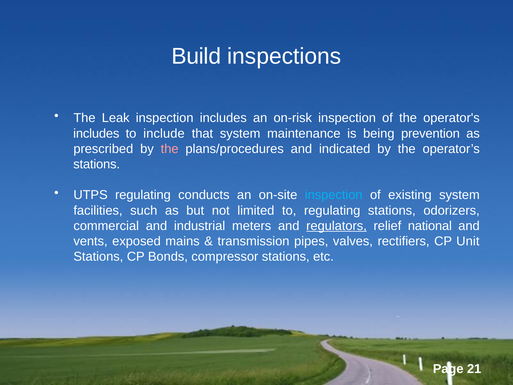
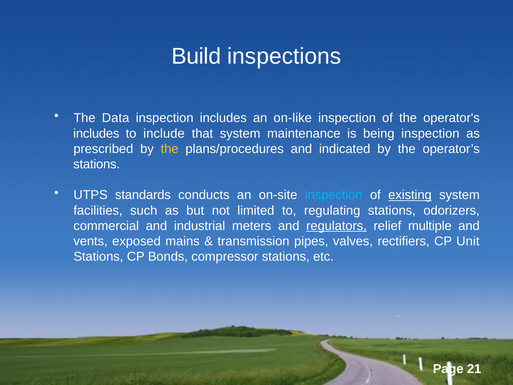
Leak: Leak -> Data
on-risk: on-risk -> on-like
being prevention: prevention -> inspection
the at (170, 149) colour: pink -> yellow
UTPS regulating: regulating -> standards
existing underline: none -> present
national: national -> multiple
